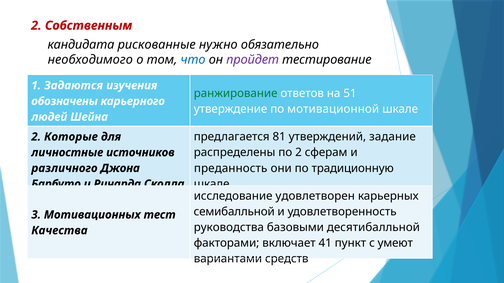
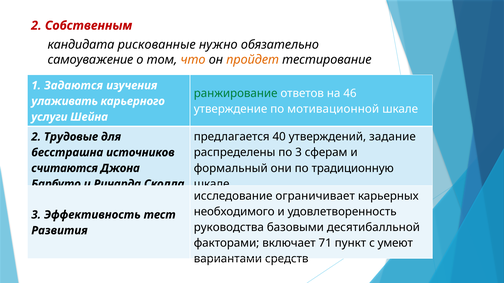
необходимого: необходимого -> самоуважение
что colour: blue -> orange
пройдет colour: purple -> orange
51: 51 -> 46
обозначены: обозначены -> улаживать
людей: людей -> услуги
81: 81 -> 40
Которые: Которые -> Трудовые
по 2: 2 -> 3
личностные: личностные -> бесстрашна
преданность: преданность -> формальный
различного: различного -> считаются
удовлетворен: удовлетворен -> ограничивает
семибалльной: семибалльной -> необходимого
Мотивационных: Мотивационных -> Эффективность
Качества: Качества -> Развития
41: 41 -> 71
